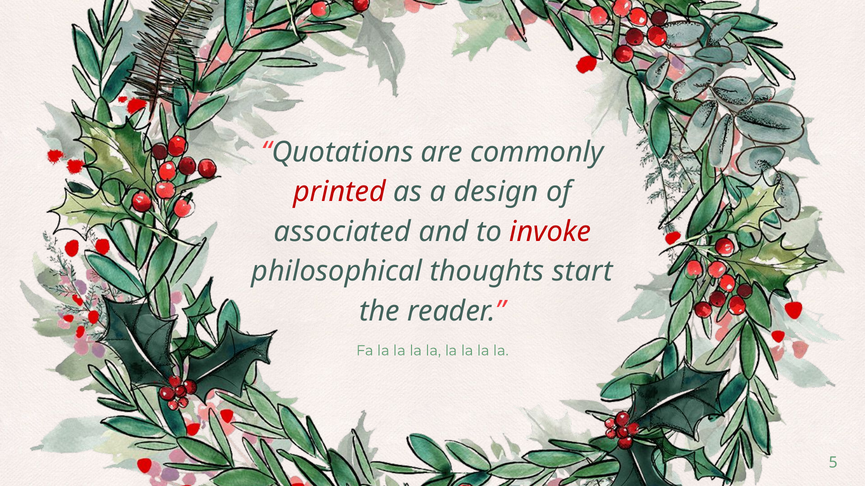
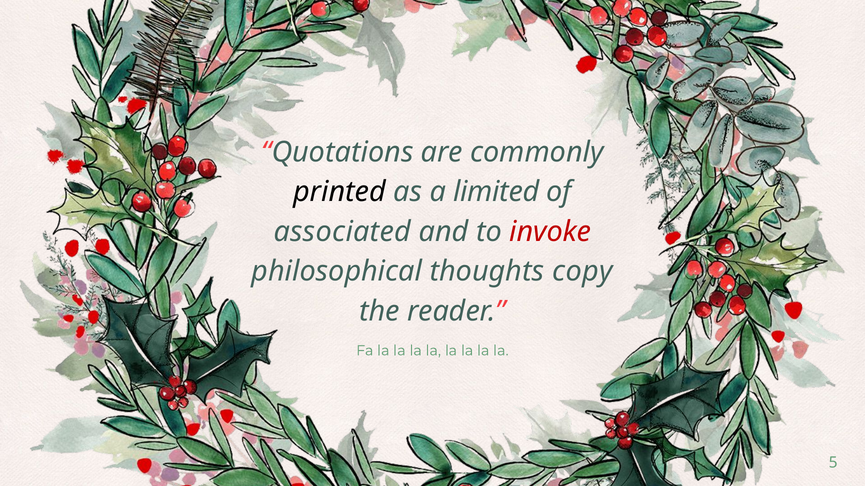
printed colour: red -> black
design: design -> limited
start: start -> copy
